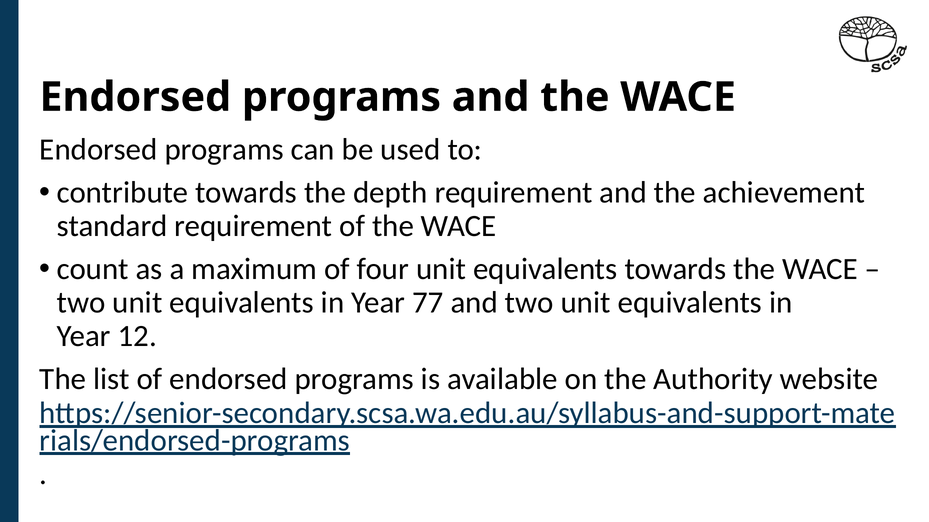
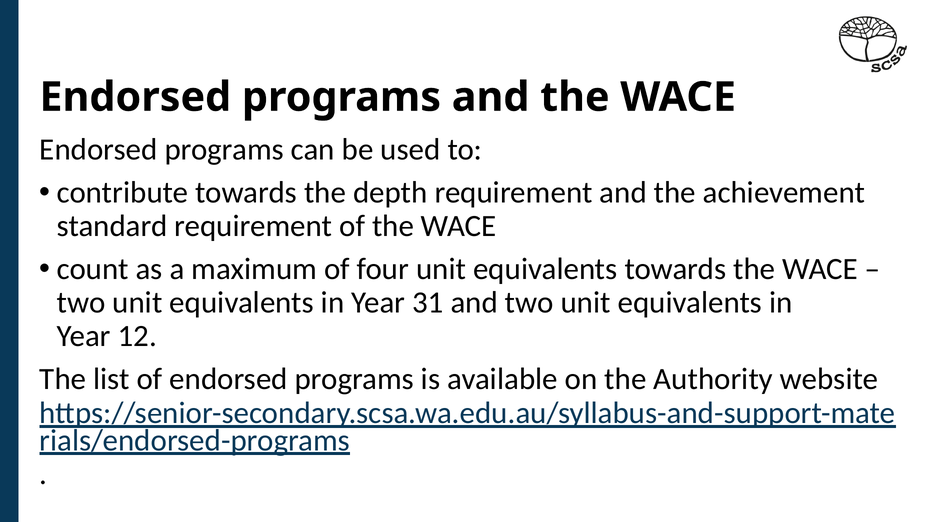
77: 77 -> 31
